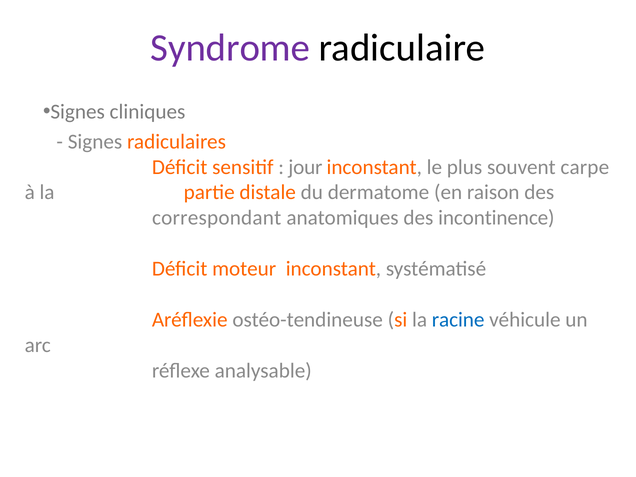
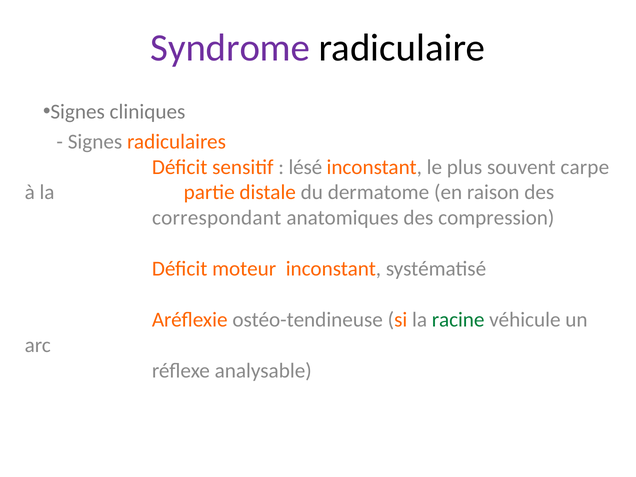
jour: jour -> lésé
incontinence: incontinence -> compression
racine colour: blue -> green
